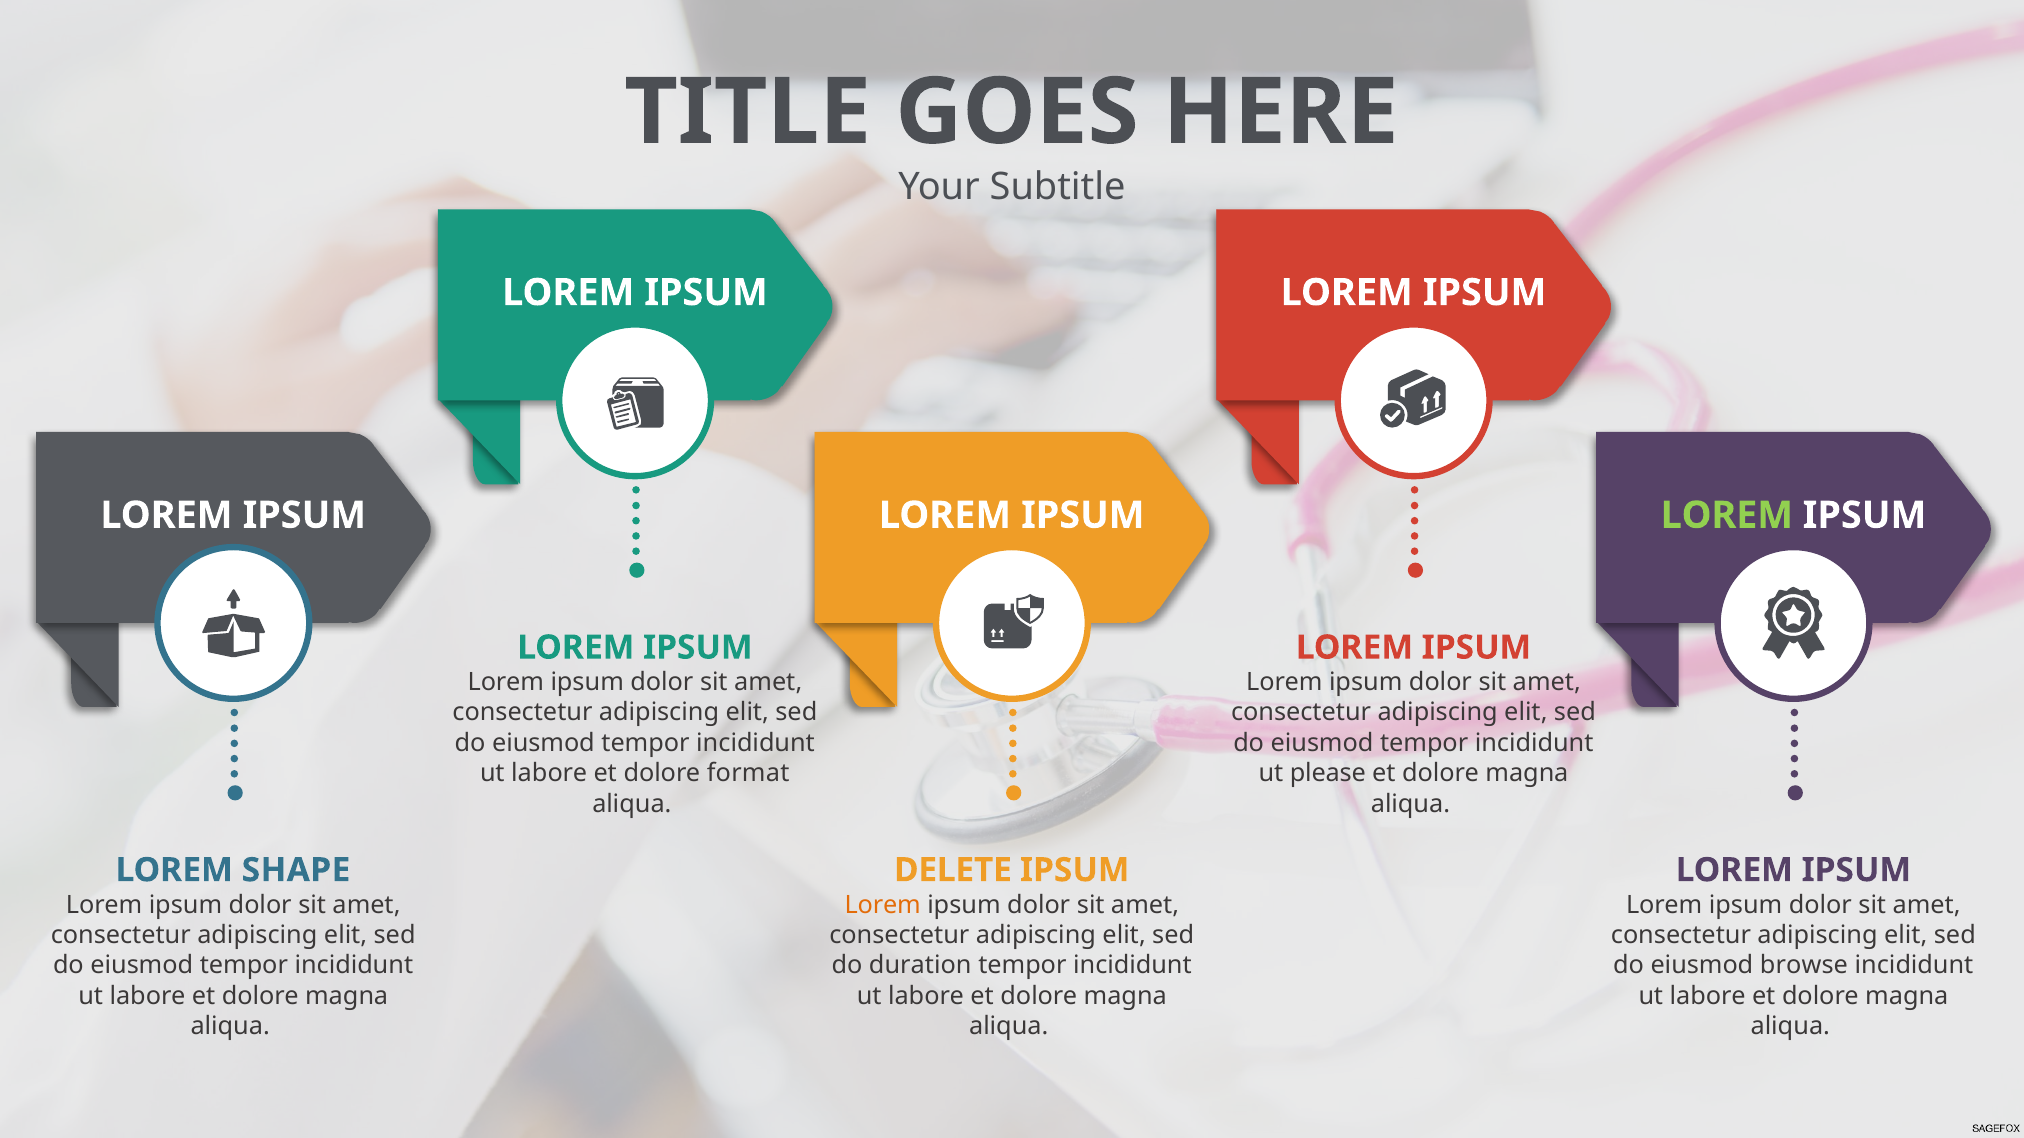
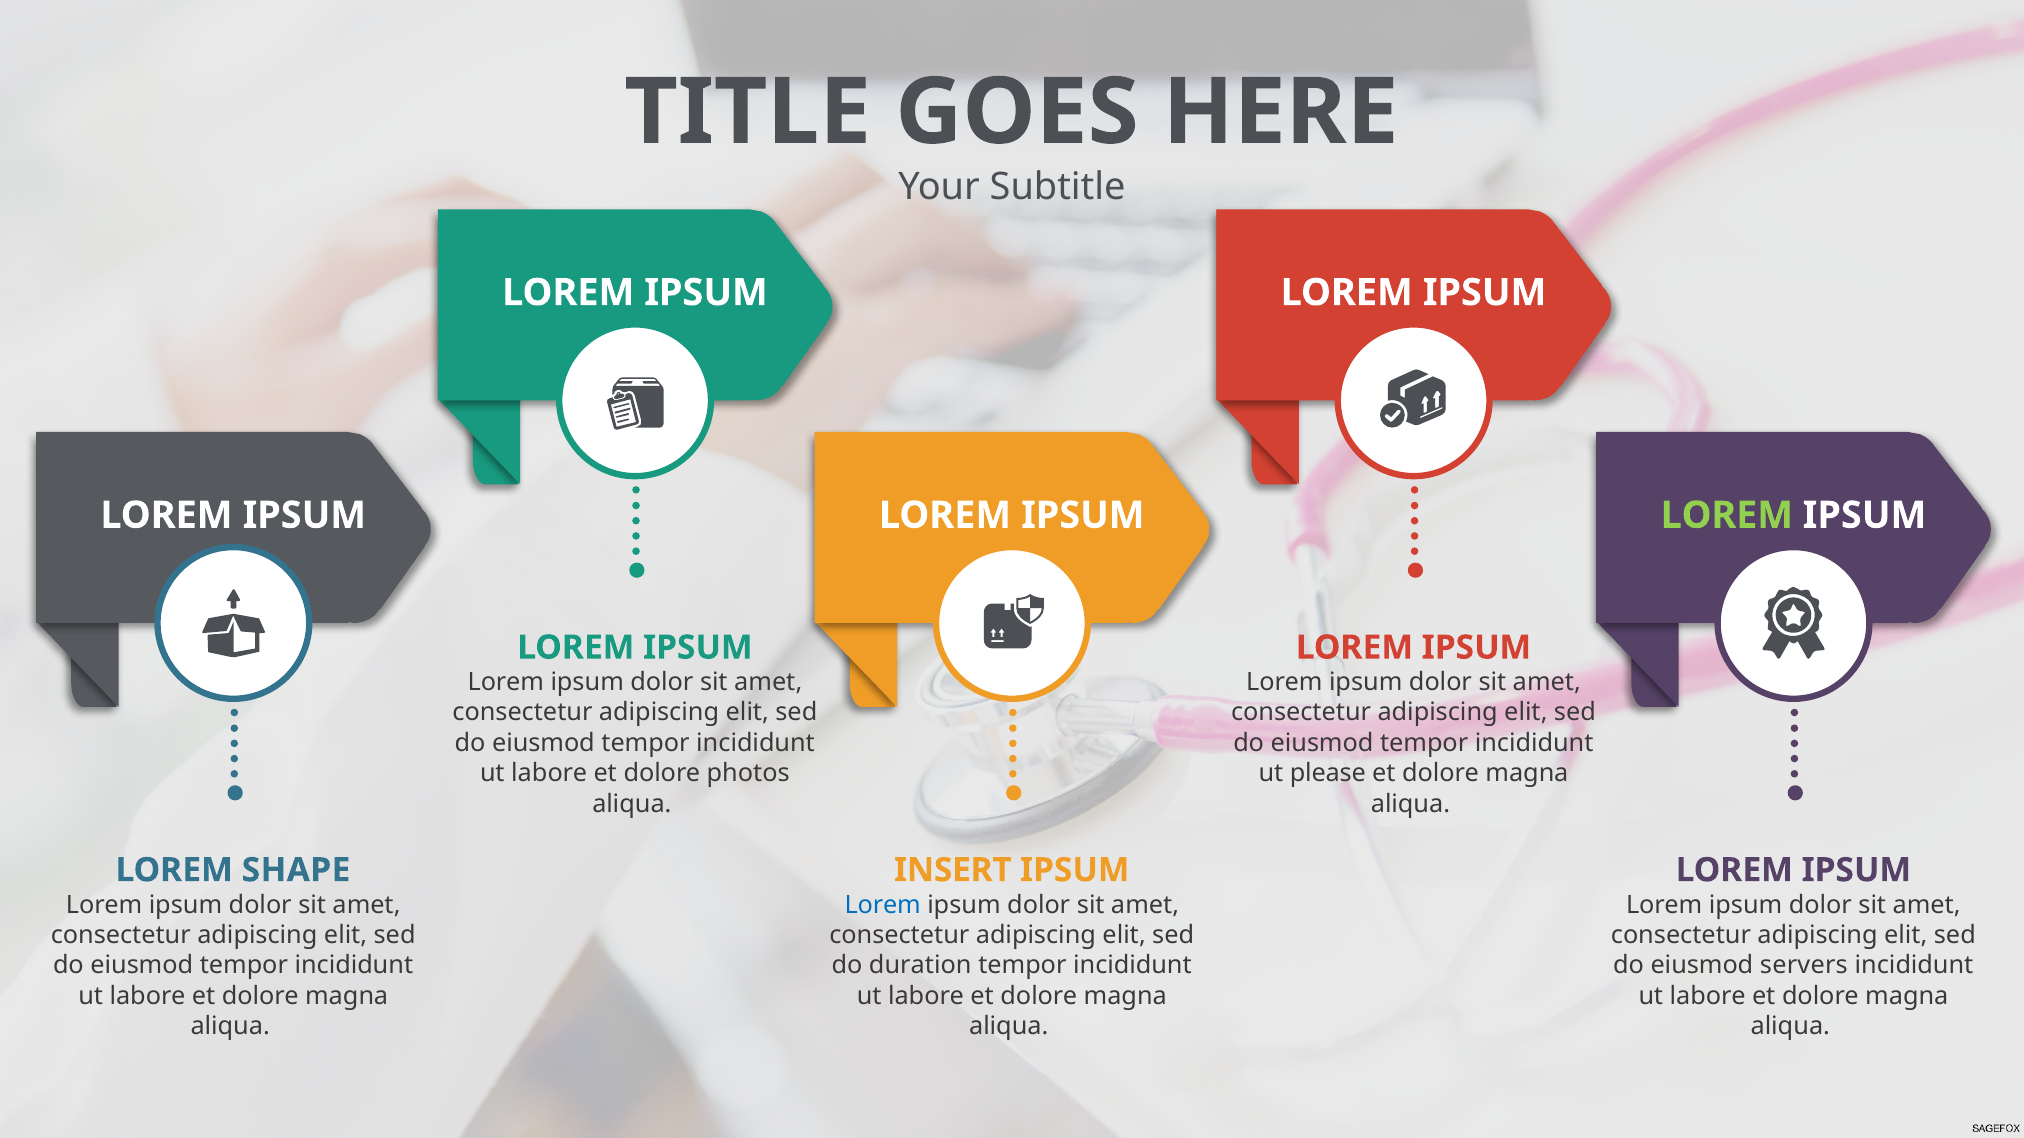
format: format -> photos
DELETE: DELETE -> INSERT
Lorem at (883, 905) colour: orange -> blue
browse: browse -> servers
